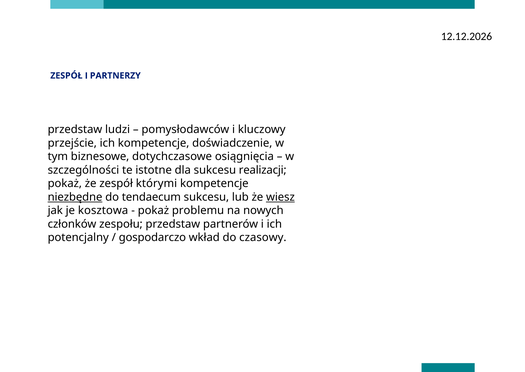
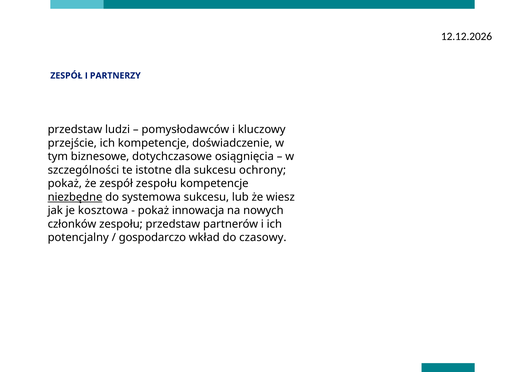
realizacji: realizacji -> ochrony
zespół którymi: którymi -> zespołu
tendaecum: tendaecum -> systemowa
wiesz underline: present -> none
problemu: problemu -> innowacja
